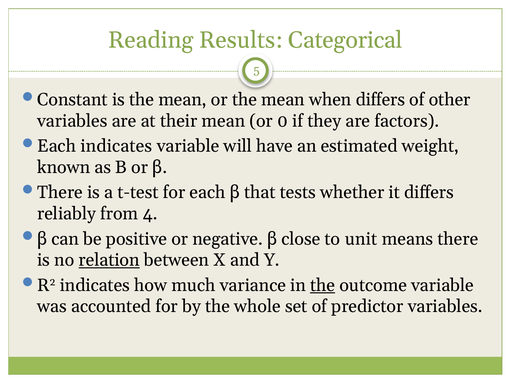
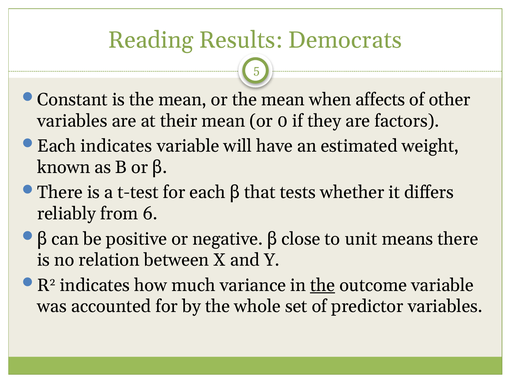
Categorical: Categorical -> Democrats
when differs: differs -> affects
4: 4 -> 6
relation underline: present -> none
